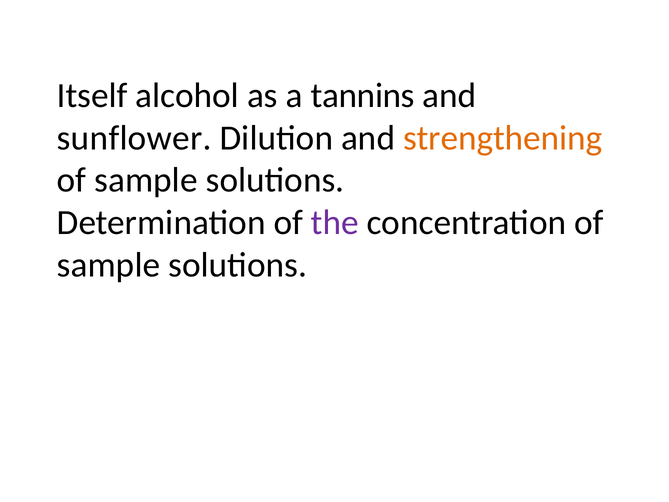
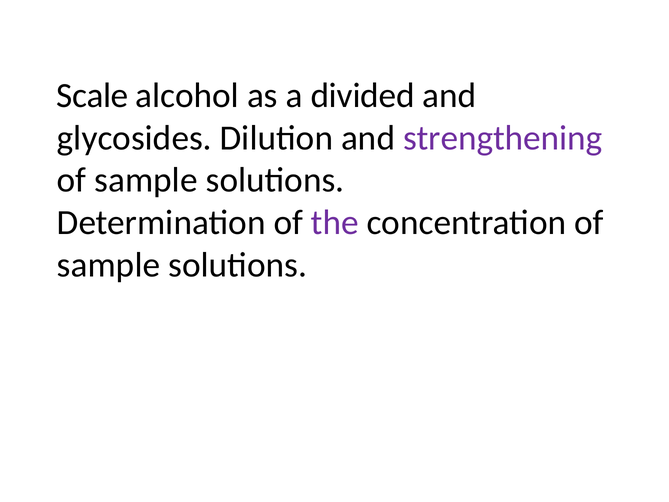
Itself: Itself -> Scale
tannins: tannins -> divided
sunflower: sunflower -> glycosides
strengthening colour: orange -> purple
